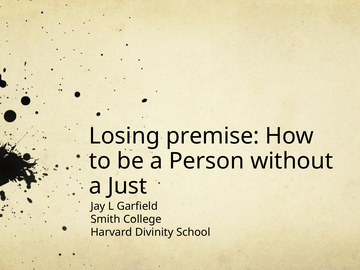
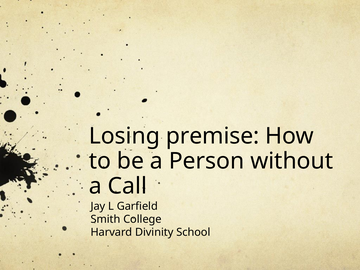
Just: Just -> Call
